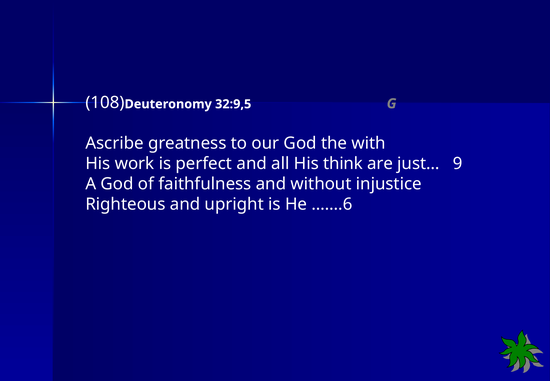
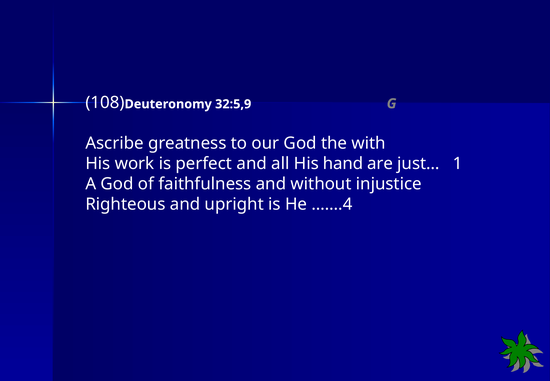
32:9,5: 32:9,5 -> 32:5,9
think: think -> hand
9: 9 -> 1
…….6: …….6 -> …….4
